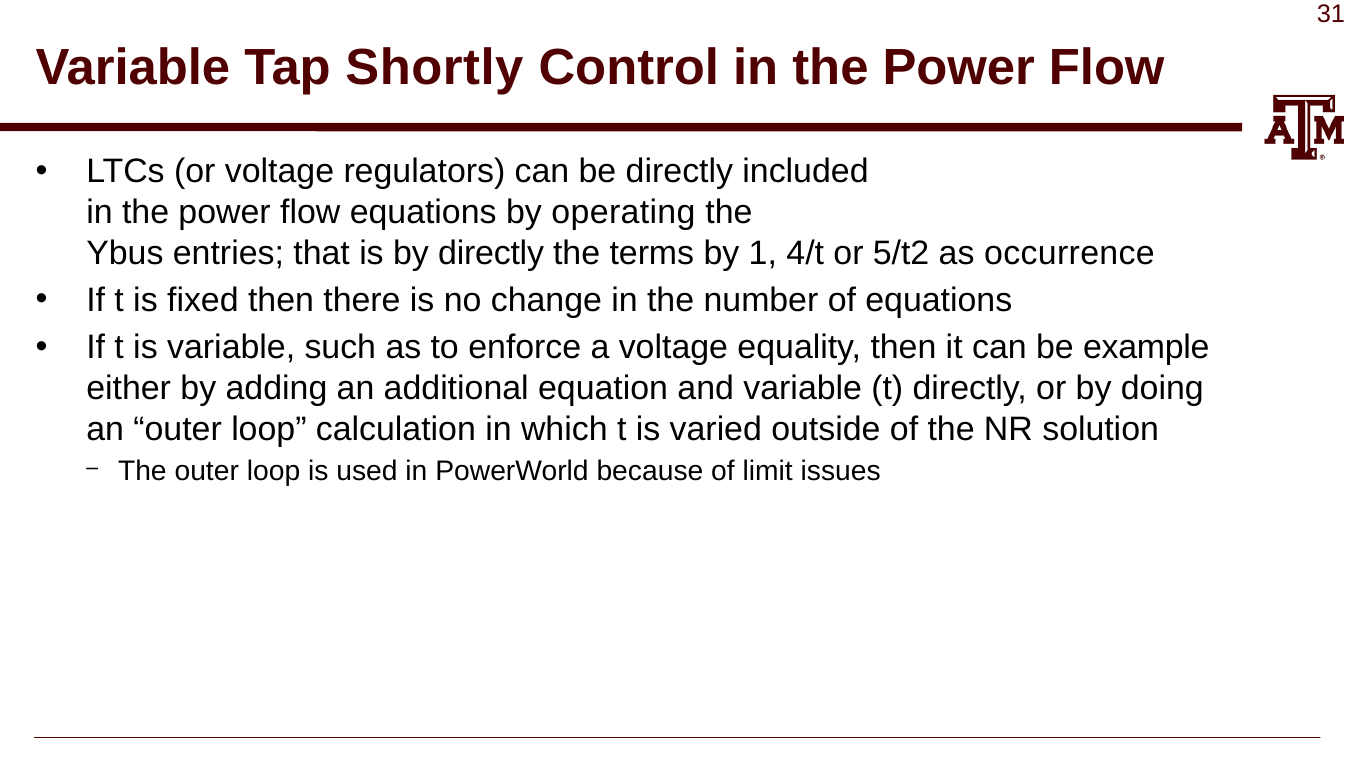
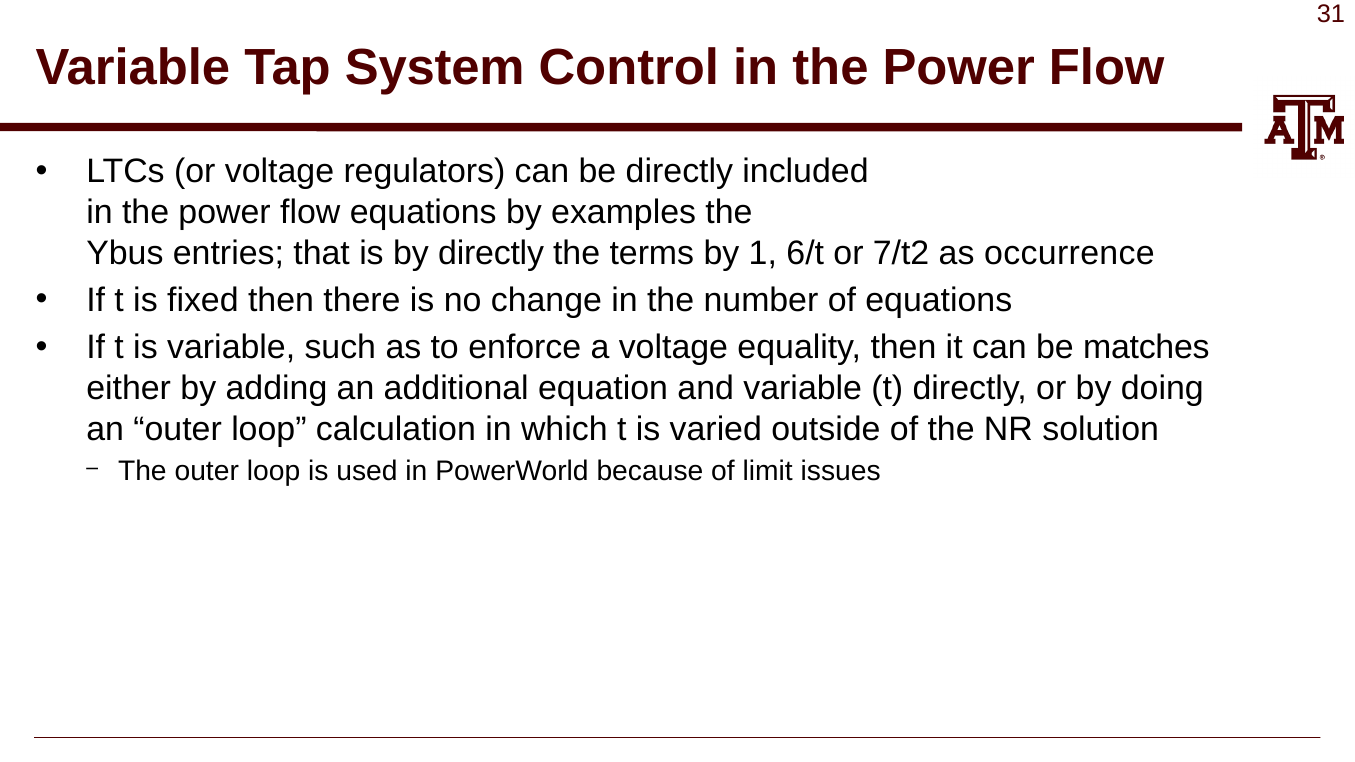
Shortly: Shortly -> System
operating: operating -> examples
4/t: 4/t -> 6/t
5/t2: 5/t2 -> 7/t2
example: example -> matches
